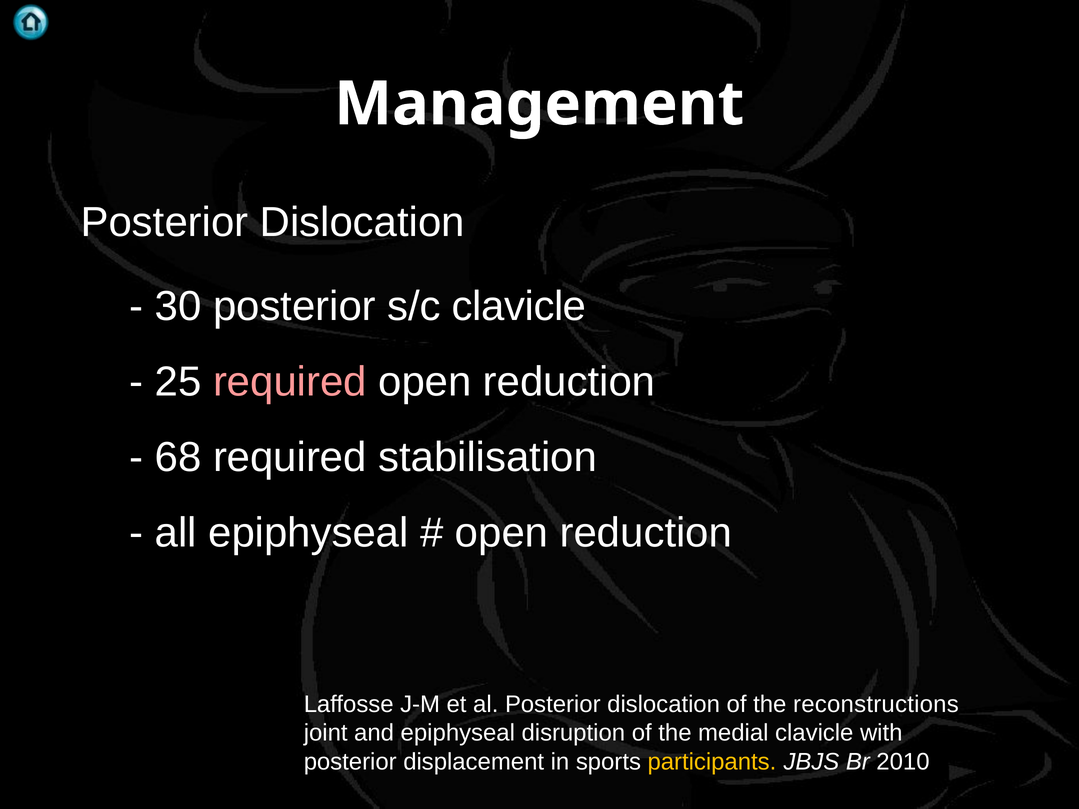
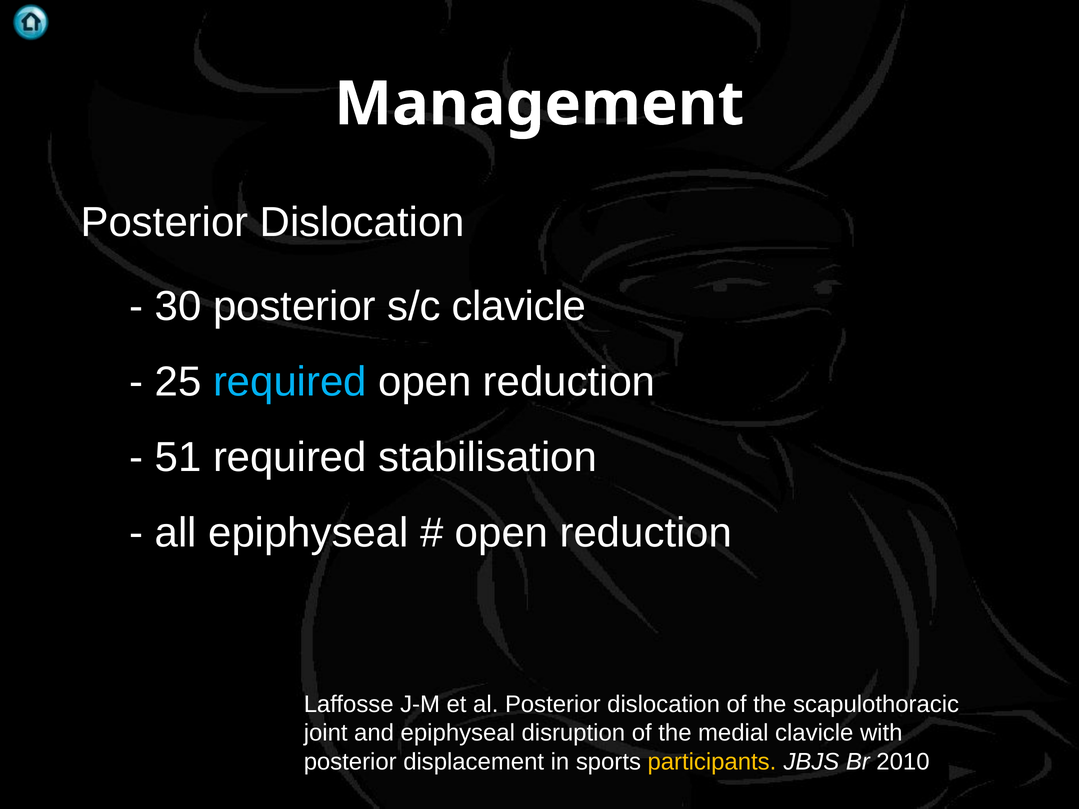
required at (290, 382) colour: pink -> light blue
68: 68 -> 51
reconstructions: reconstructions -> scapulothoracic
